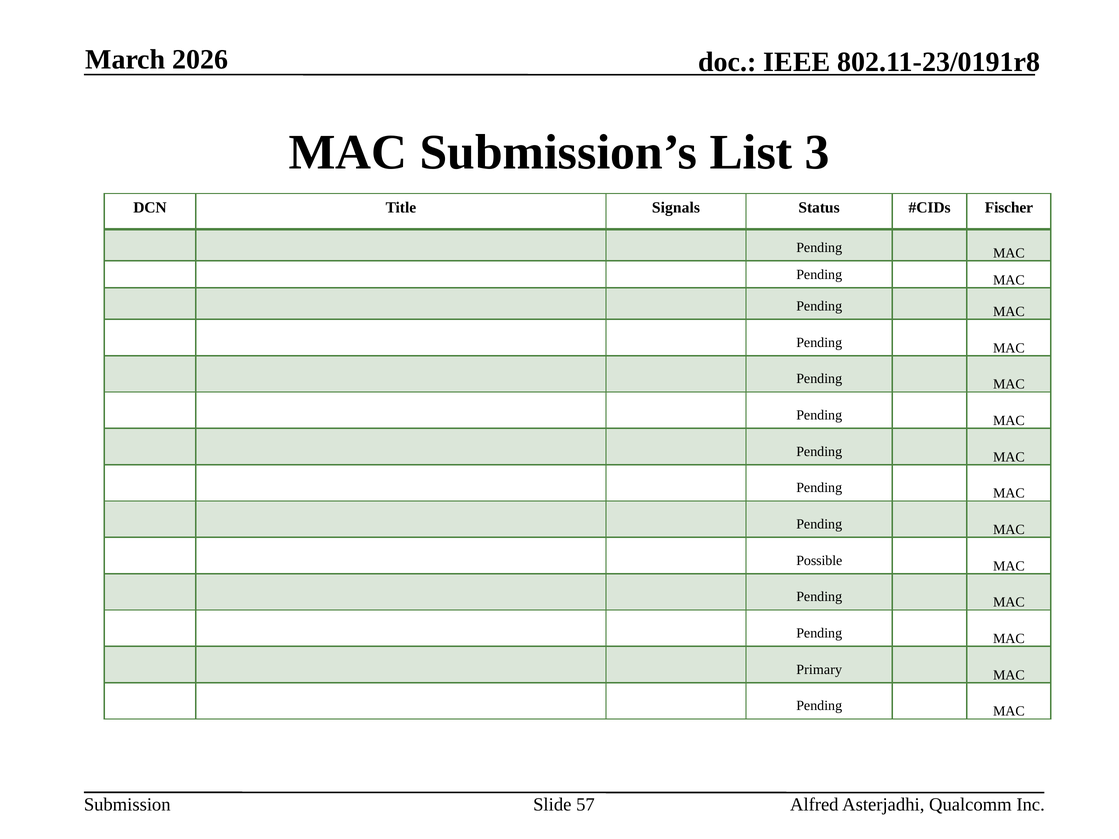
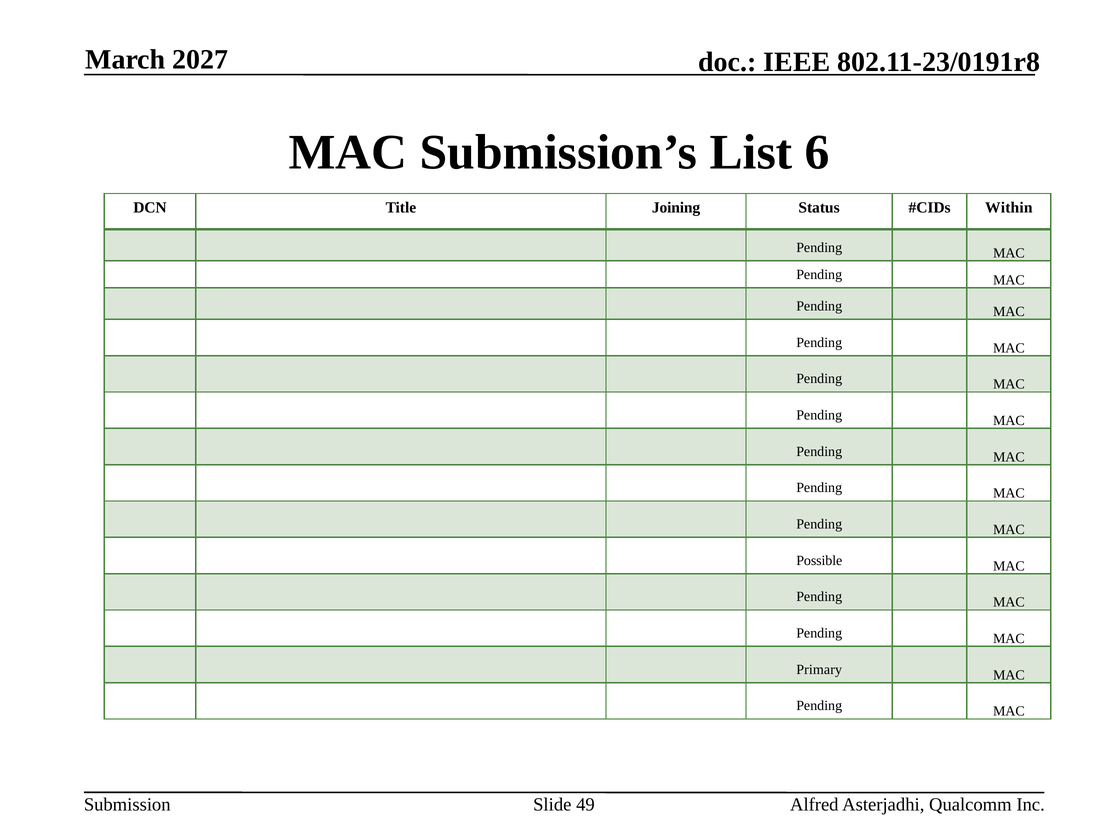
2026: 2026 -> 2027
3: 3 -> 6
Signals: Signals -> Joining
Fischer: Fischer -> Within
57: 57 -> 49
